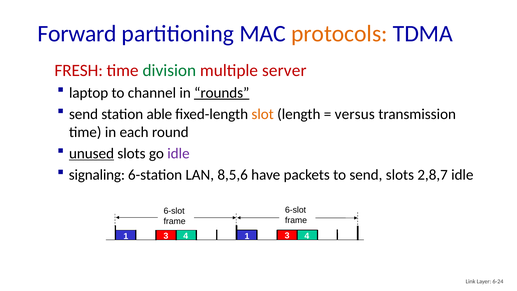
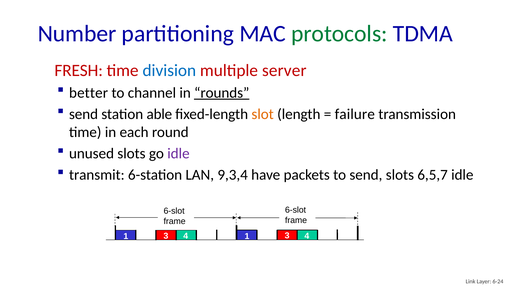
Forward: Forward -> Number
protocols colour: orange -> green
division colour: green -> blue
laptop: laptop -> better
versus: versus -> failure
unused underline: present -> none
signaling: signaling -> transmit
8,5,6: 8,5,6 -> 9,3,4
2,8,7: 2,8,7 -> 6,5,7
